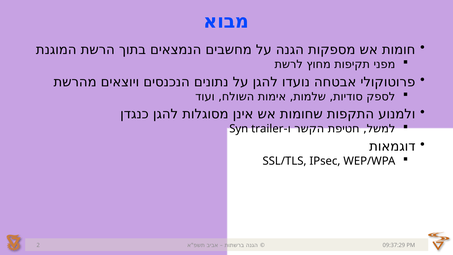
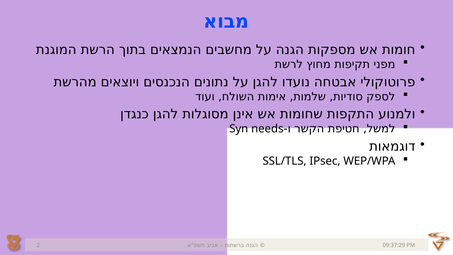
trailer: trailer -> needs
